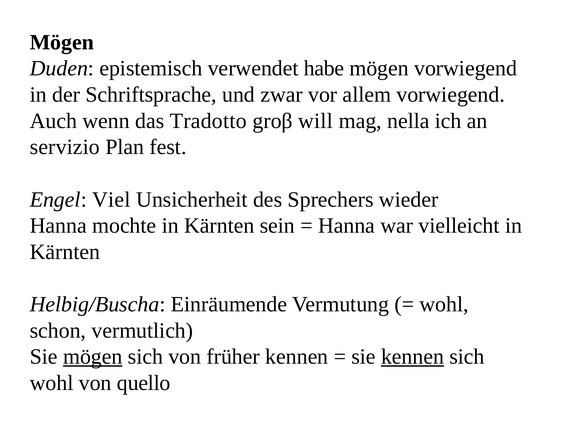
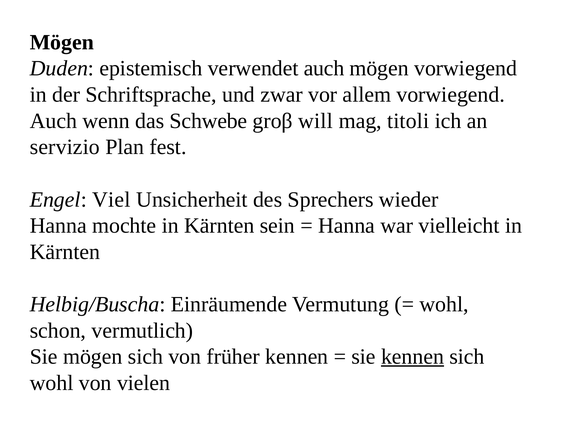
verwendet habe: habe -> auch
Tradotto: Tradotto -> Schwebe
nella: nella -> titoli
mögen at (93, 357) underline: present -> none
quello: quello -> vielen
